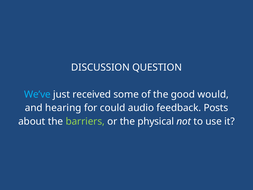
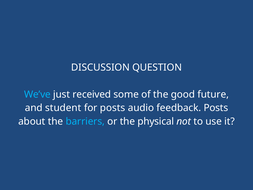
would: would -> future
hearing: hearing -> student
for could: could -> posts
barriers colour: light green -> light blue
